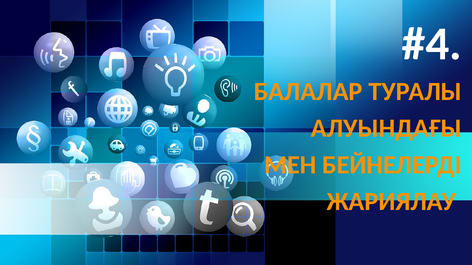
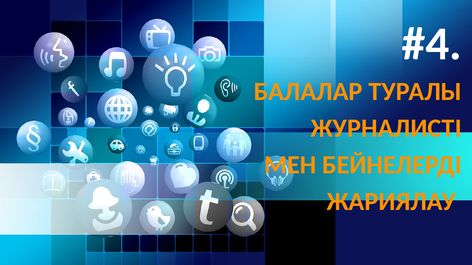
АЛУЫНДАҒЫ: АЛУЫНДАҒЫ -> ЖУРНАЛИСТІ
